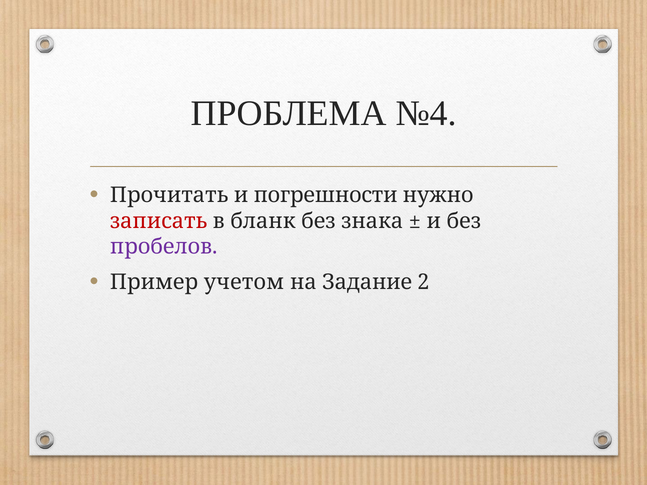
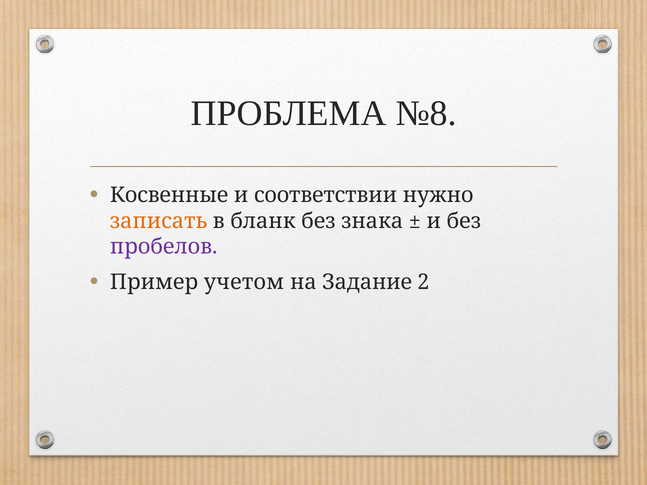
№4: №4 -> №8
Прочитать: Прочитать -> Косвенные
погрешности: погрешности -> соответствии
записать colour: red -> orange
